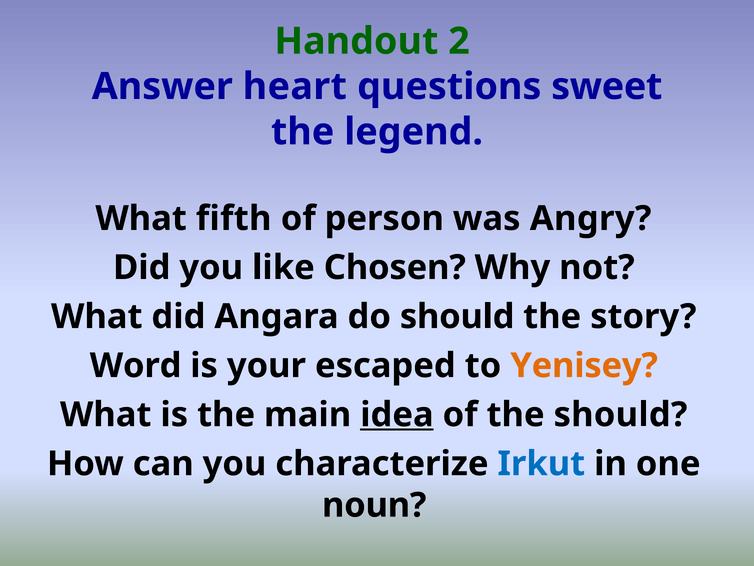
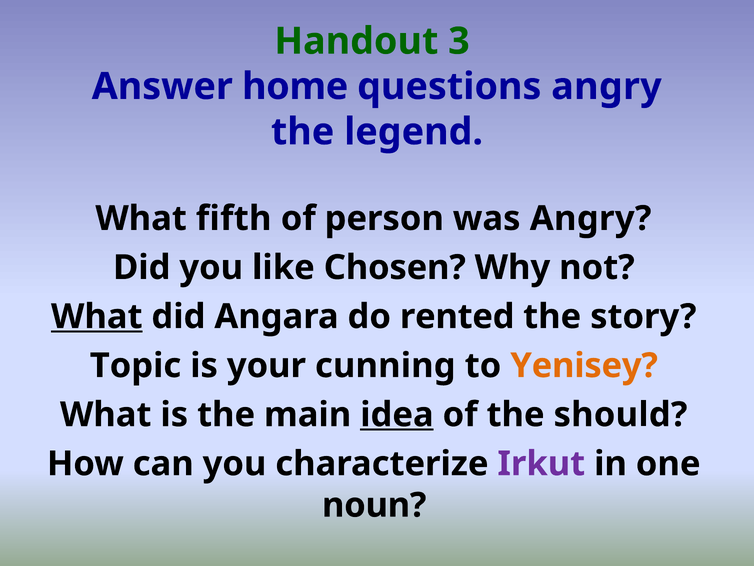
2: 2 -> 3
heart: heart -> home
questions sweet: sweet -> angry
What at (97, 316) underline: none -> present
do should: should -> rented
Word: Word -> Topic
escaped: escaped -> cunning
Irkut colour: blue -> purple
